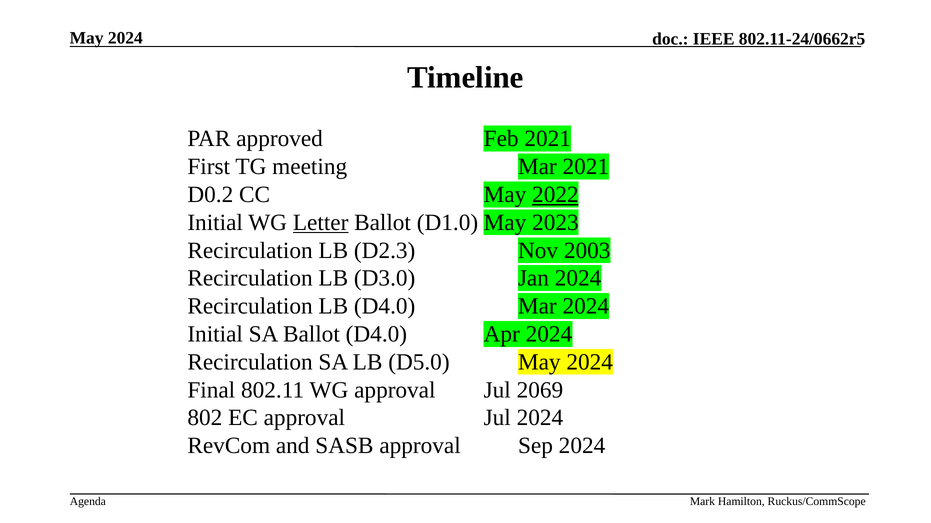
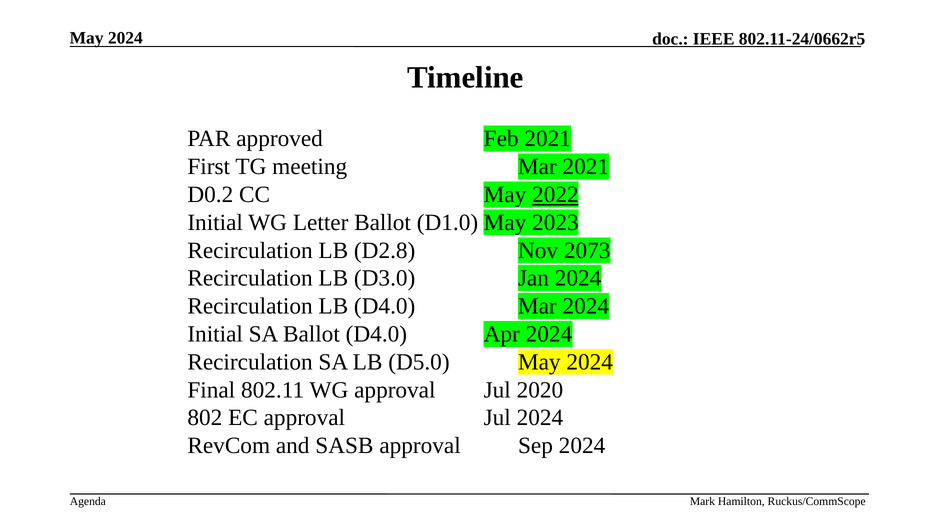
Letter underline: present -> none
D2.3: D2.3 -> D2.8
2003: 2003 -> 2073
2069: 2069 -> 2020
